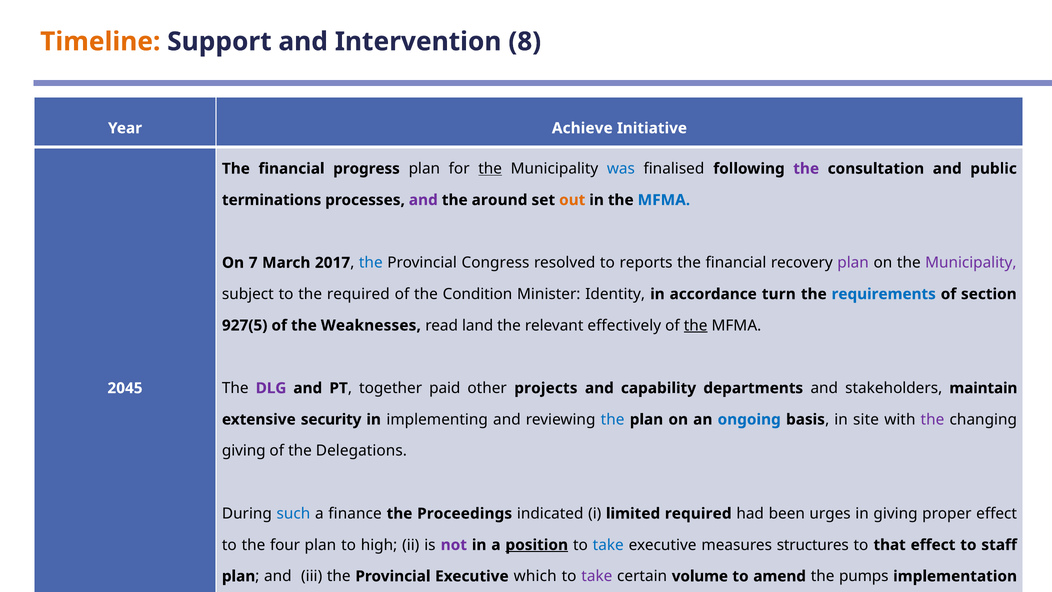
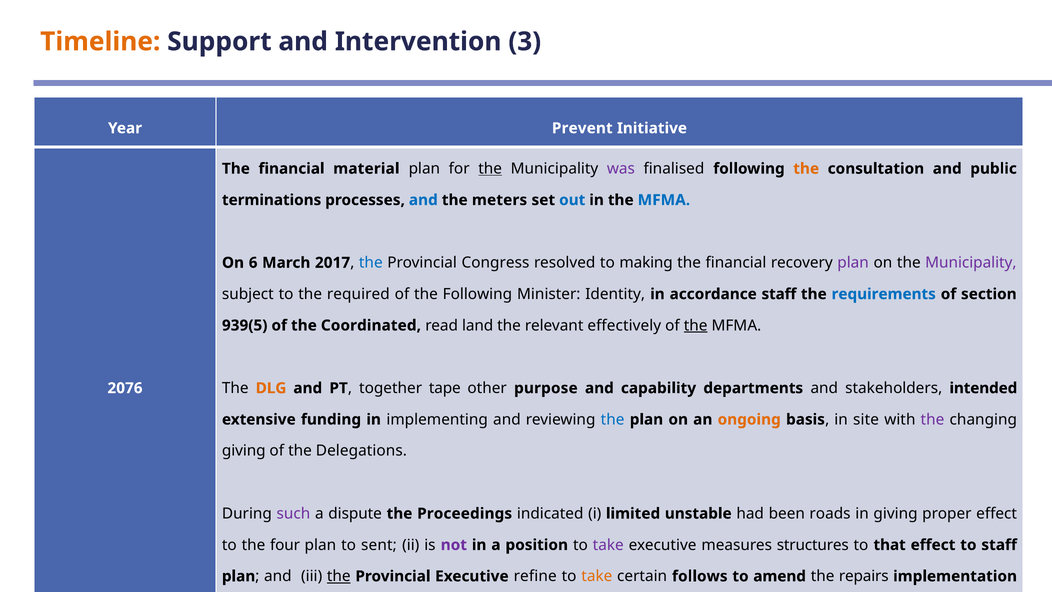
8: 8 -> 3
Achieve: Achieve -> Prevent
progress: progress -> material
was colour: blue -> purple
the at (806, 169) colour: purple -> orange
and at (423, 200) colour: purple -> blue
around: around -> meters
out colour: orange -> blue
7: 7 -> 6
reports: reports -> making
the Condition: Condition -> Following
accordance turn: turn -> staff
927(5: 927(5 -> 939(5
Weaknesses: Weaknesses -> Coordinated
DLG colour: purple -> orange
paid: paid -> tape
projects: projects -> purpose
maintain: maintain -> intended
2045: 2045 -> 2076
security: security -> funding
ongoing colour: blue -> orange
such colour: blue -> purple
finance: finance -> dispute
limited required: required -> unstable
urges: urges -> roads
high: high -> sent
position underline: present -> none
take at (608, 545) colour: blue -> purple
the at (339, 576) underline: none -> present
which: which -> refine
take at (597, 576) colour: purple -> orange
volume: volume -> follows
pumps: pumps -> repairs
